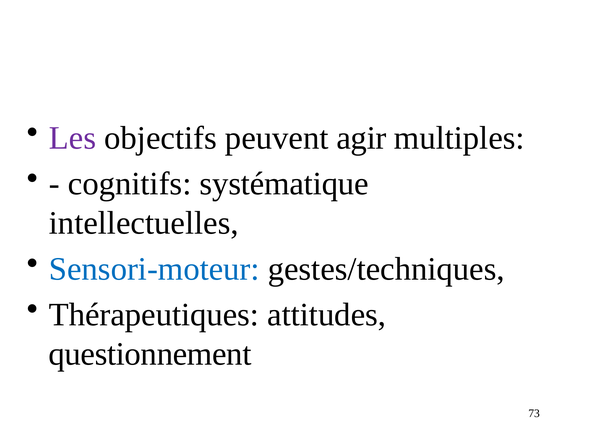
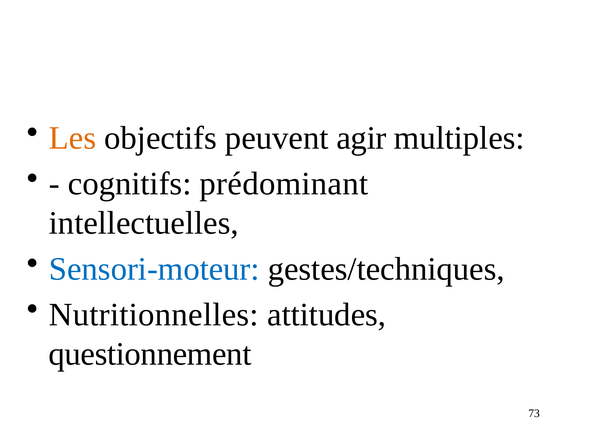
Les colour: purple -> orange
systématique: systématique -> prédominant
Thérapeutiques: Thérapeutiques -> Nutritionnelles
